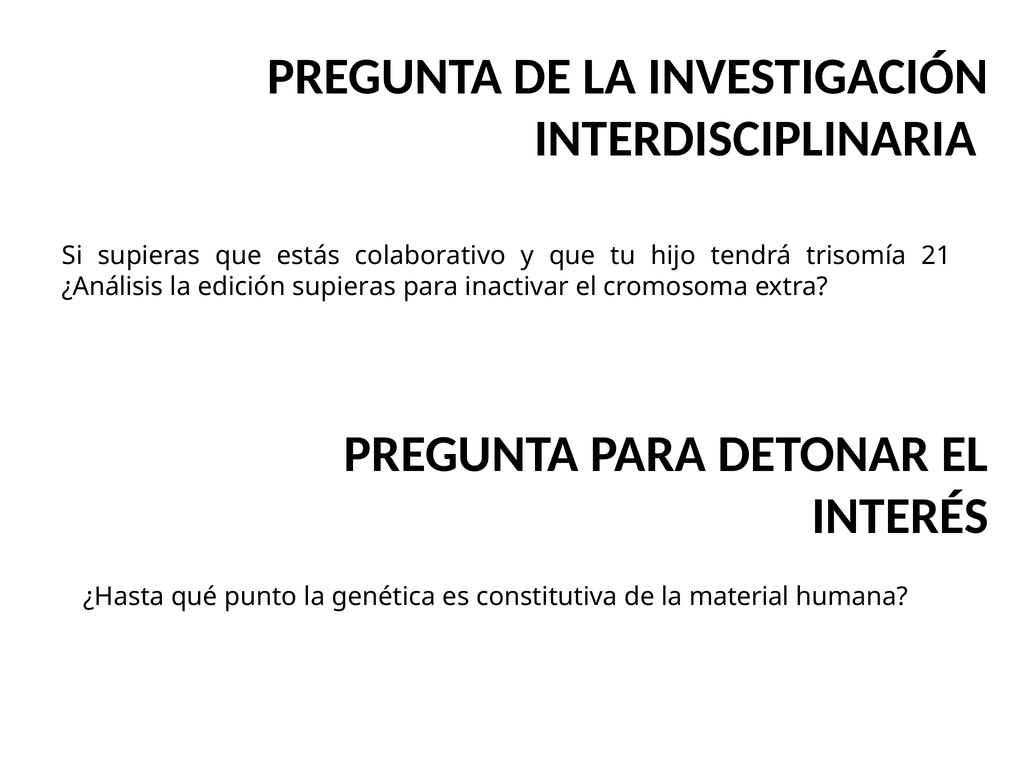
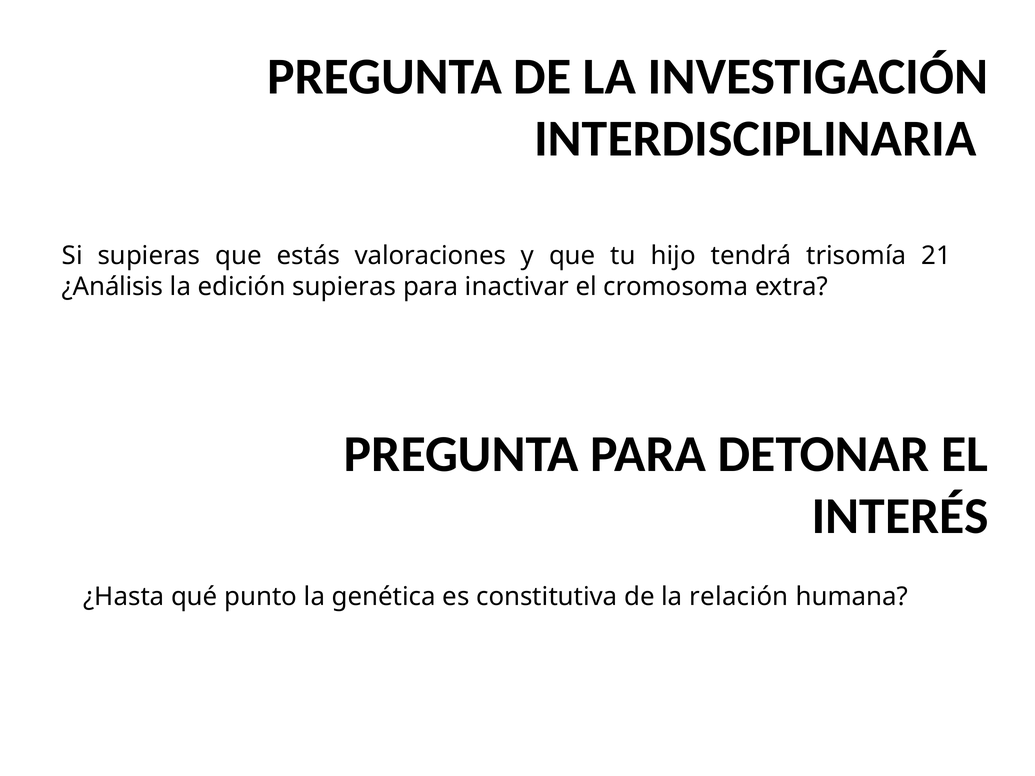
colaborativo: colaborativo -> valoraciones
material: material -> relación
